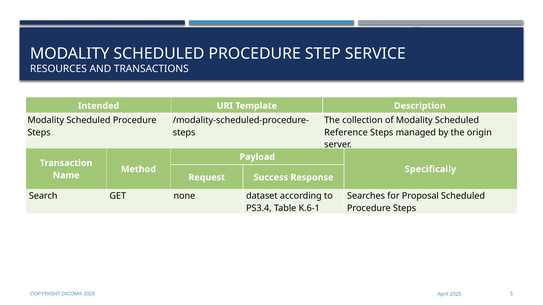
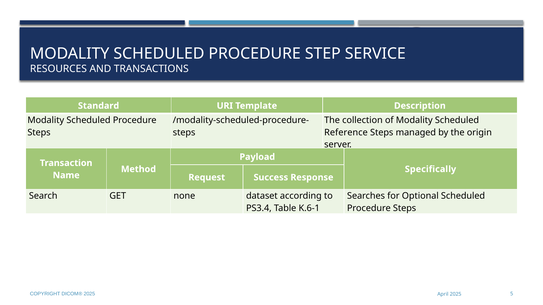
Intended: Intended -> Standard
Proposal: Proposal -> Optional
